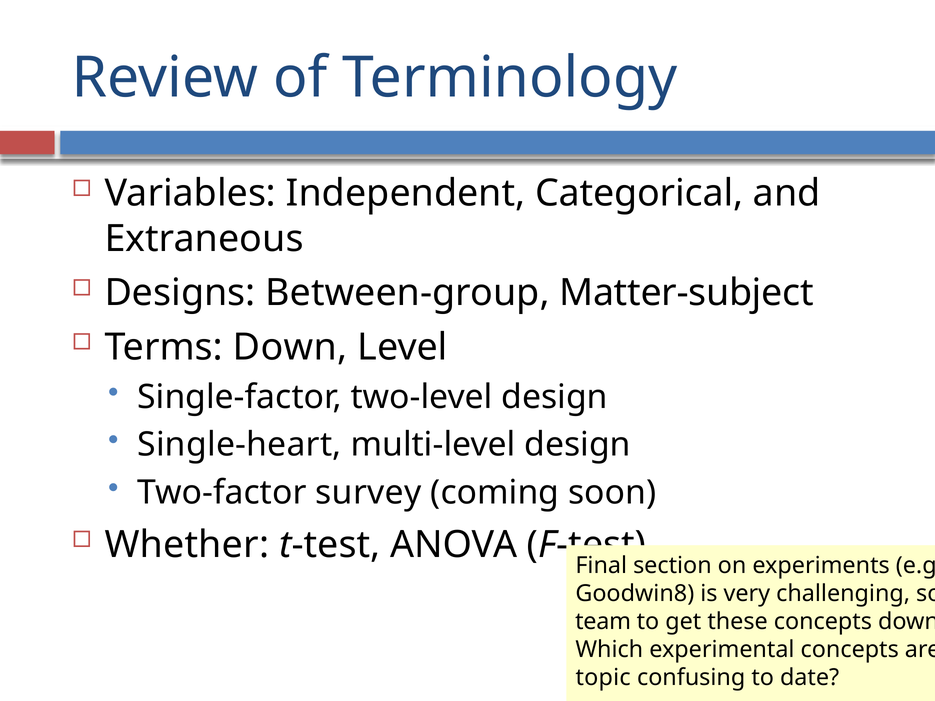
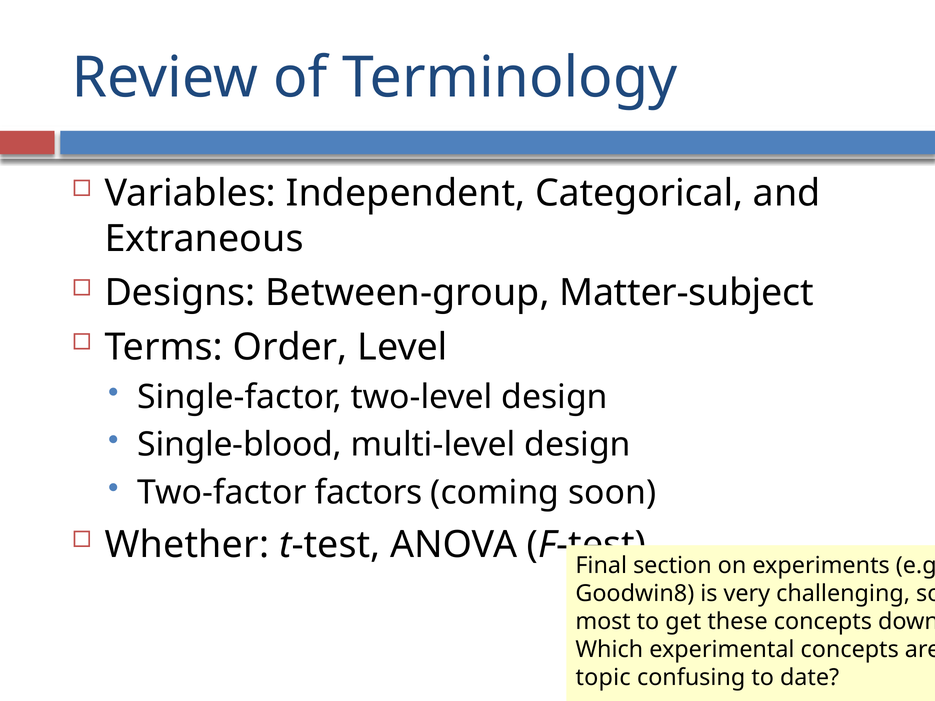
Terms Down: Down -> Order
Single-heart: Single-heart -> Single-blood
survey: survey -> factors
team: team -> most
